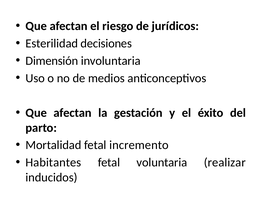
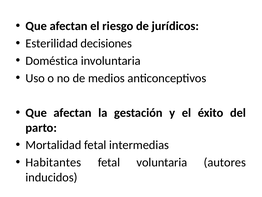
Dimensión: Dimensión -> Doméstica
incremento: incremento -> intermedias
realizar: realizar -> autores
